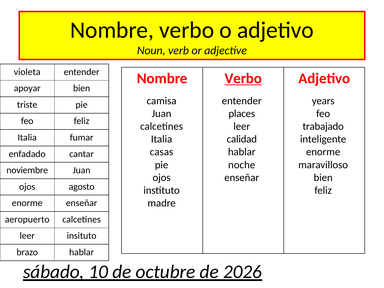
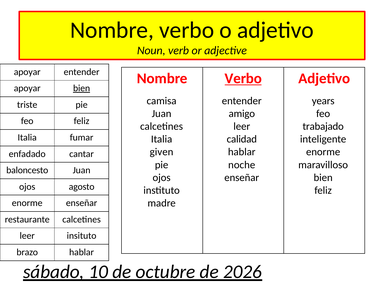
violeta at (27, 72): violeta -> apoyar
bien at (82, 88) underline: none -> present
places: places -> amigo
casas: casas -> given
noviembre: noviembre -> baloncesto
aeropuerto: aeropuerto -> restaurante
